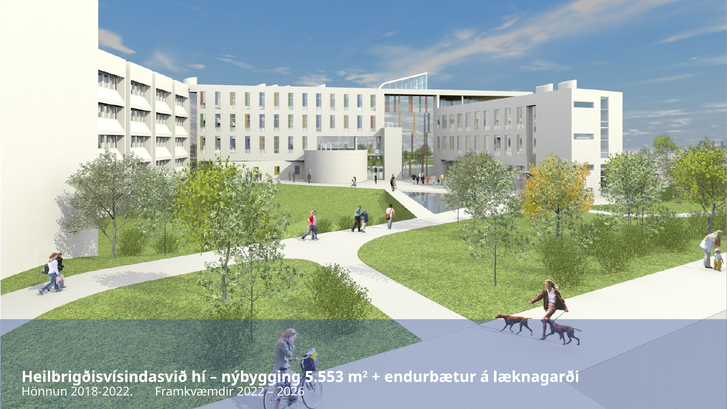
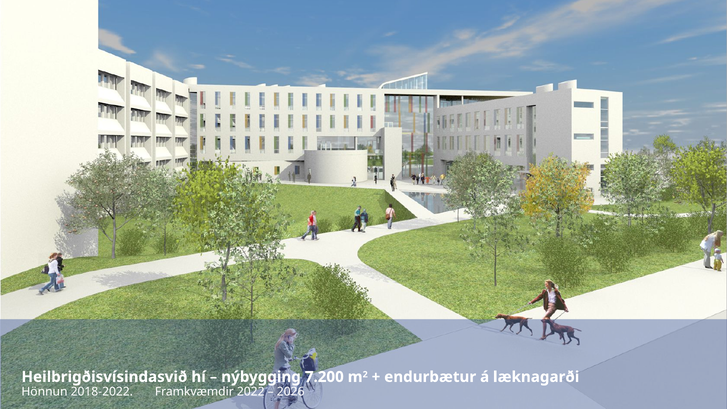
5.553: 5.553 -> 7.200
